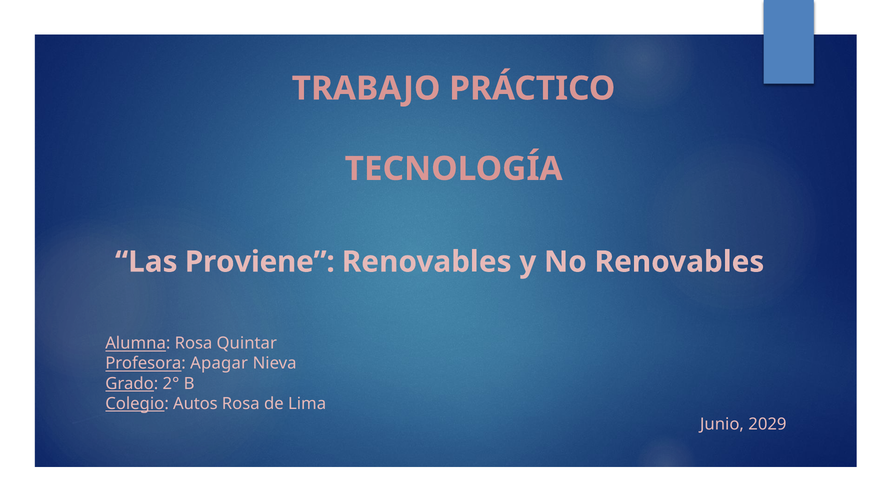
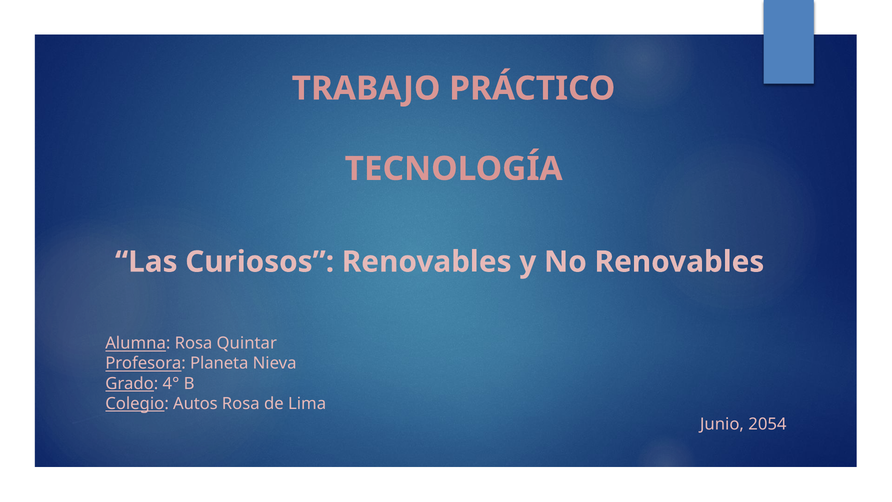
Proviene: Proviene -> Curiosos
Apagar: Apagar -> Planeta
2°: 2° -> 4°
2029: 2029 -> 2054
